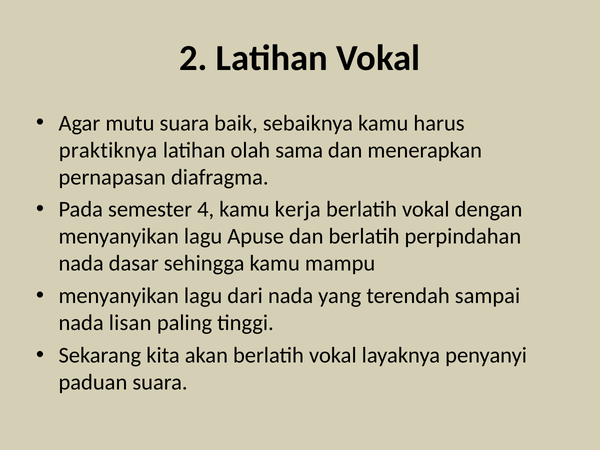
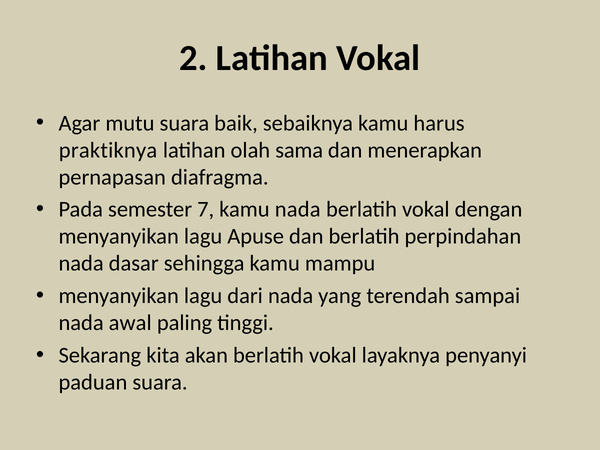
4: 4 -> 7
kamu kerja: kerja -> nada
lisan: lisan -> awal
